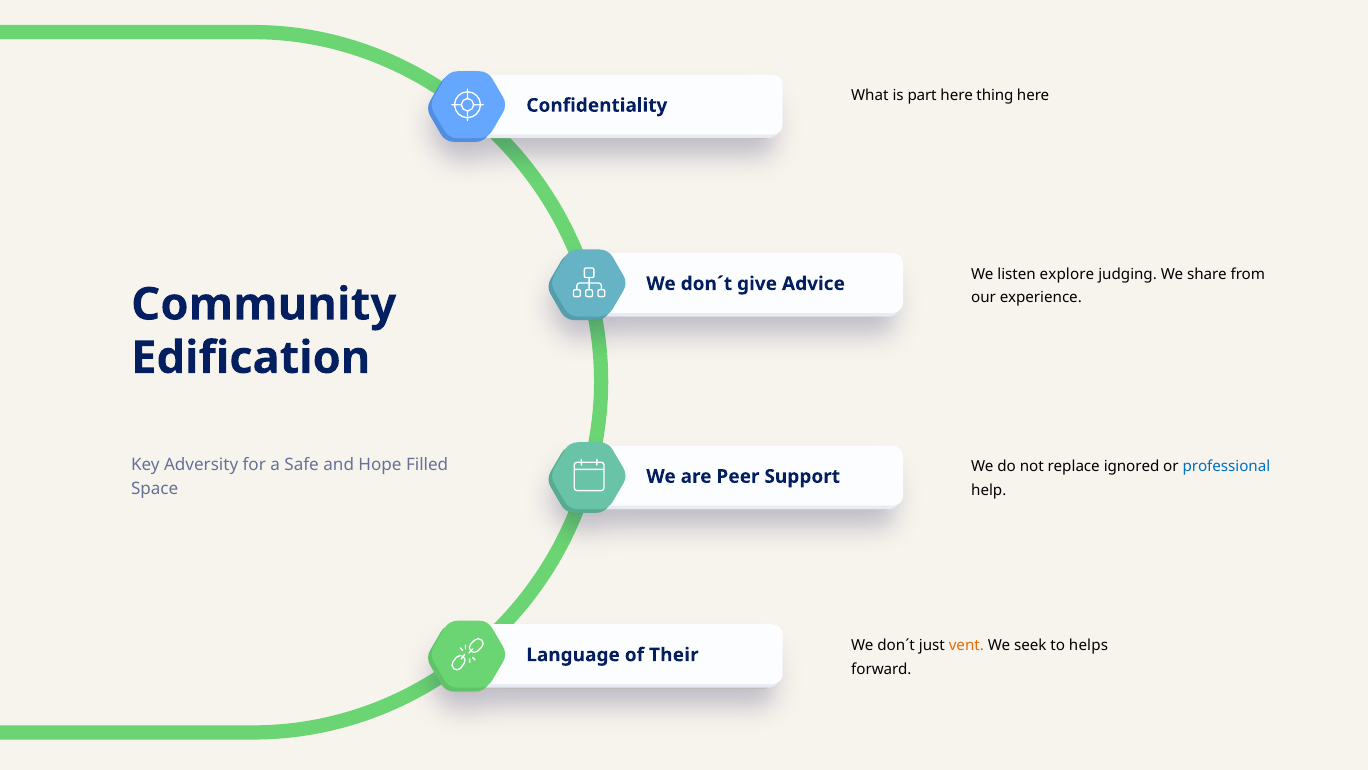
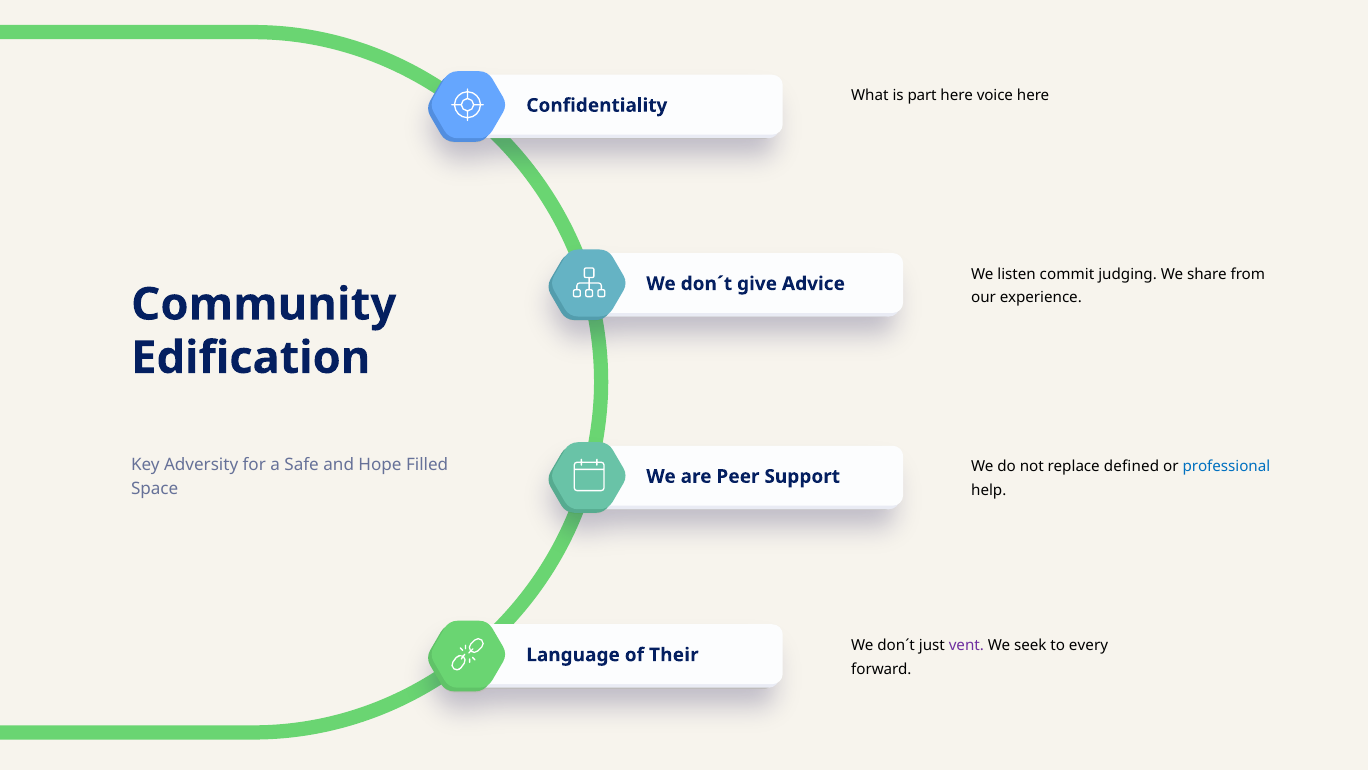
thing: thing -> voice
explore: explore -> commit
ignored: ignored -> defined
vent colour: orange -> purple
helps: helps -> every
